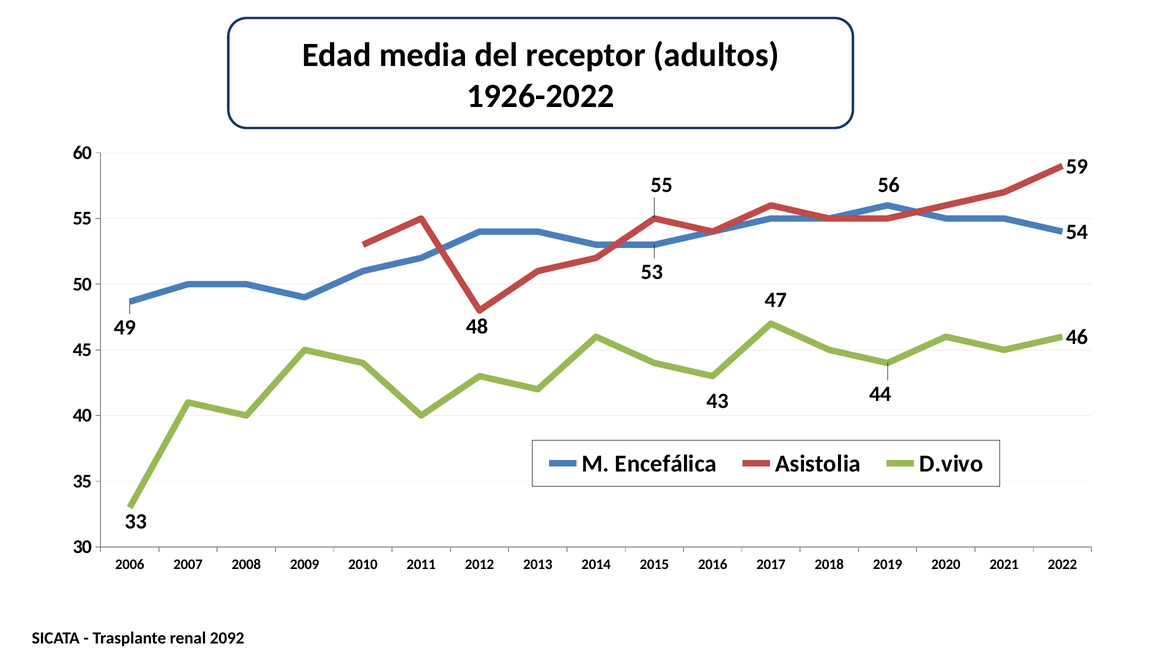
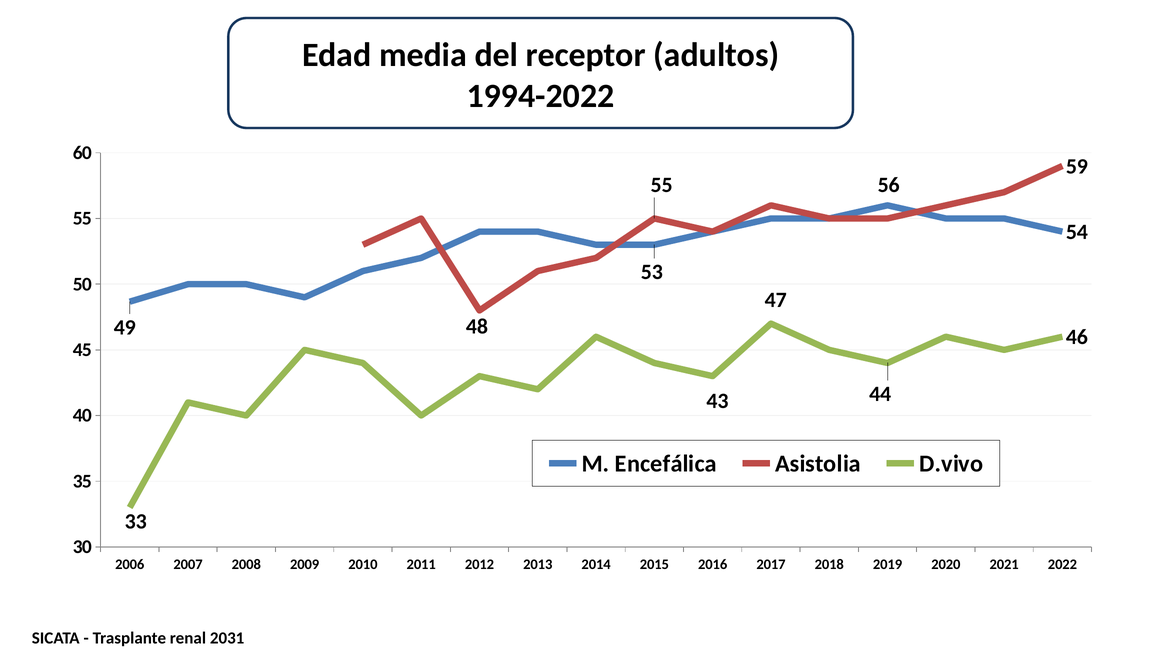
1926-2022: 1926-2022 -> 1994-2022
2092: 2092 -> 2031
